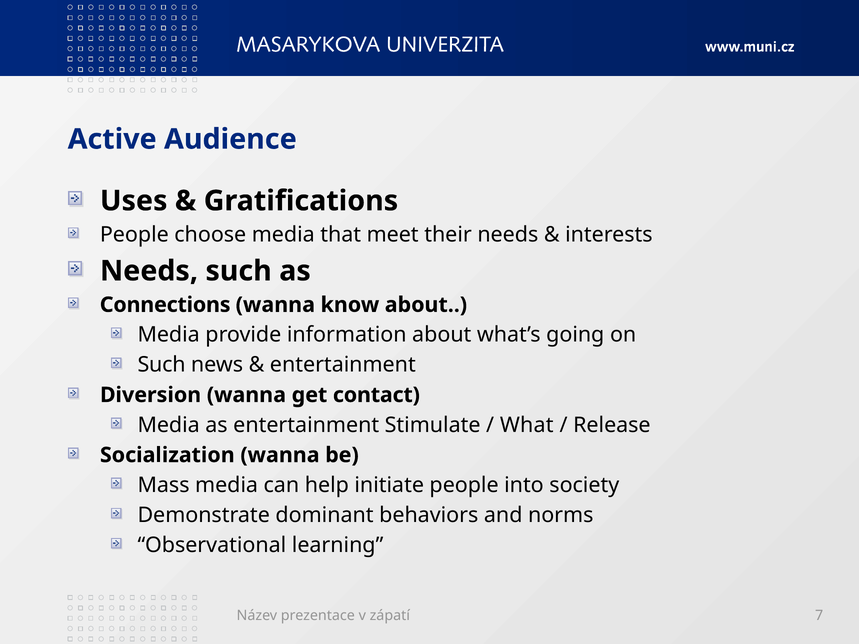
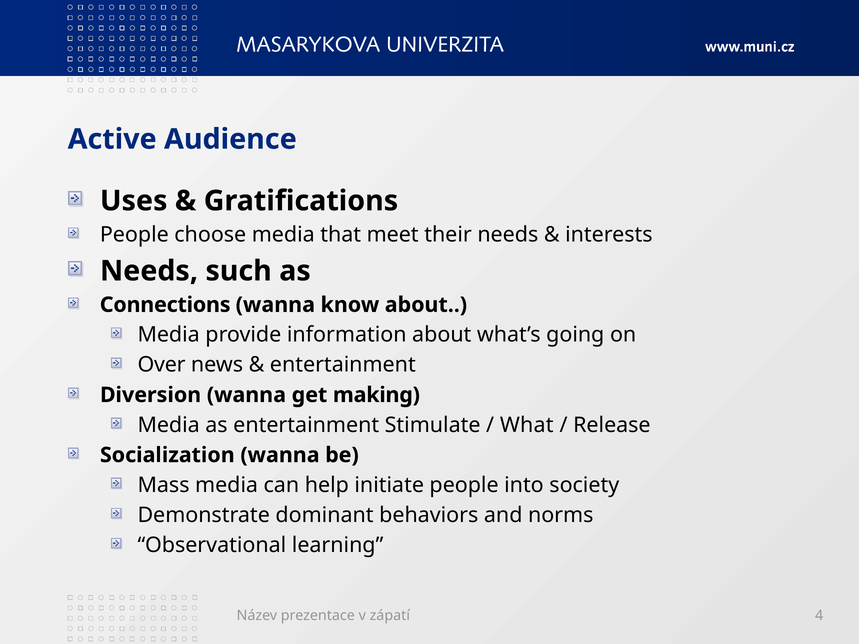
Such at (162, 365): Such -> Over
contact: contact -> making
7: 7 -> 4
